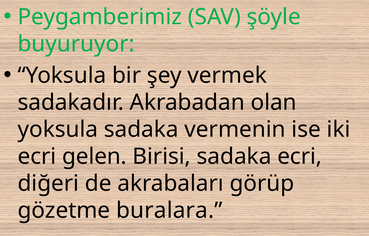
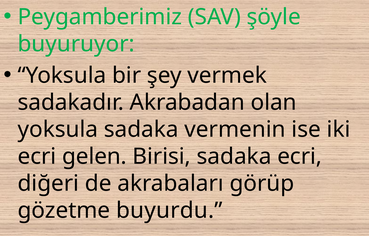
buralara: buralara -> buyurdu
